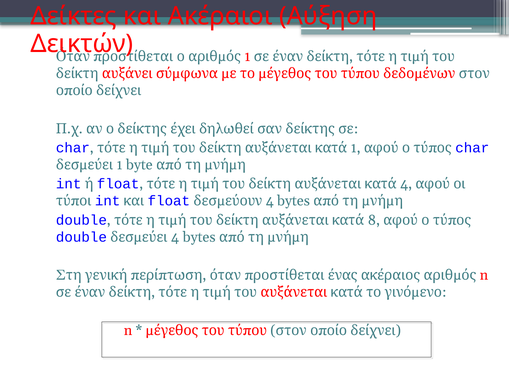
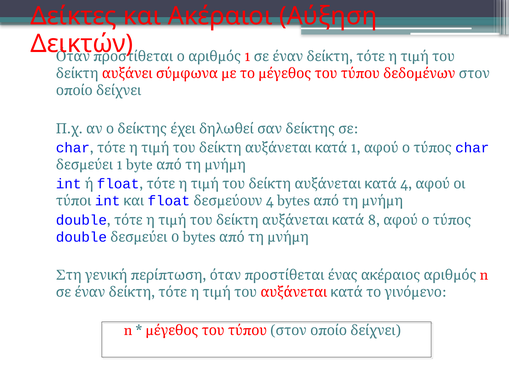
4 at (175, 237): 4 -> 0
